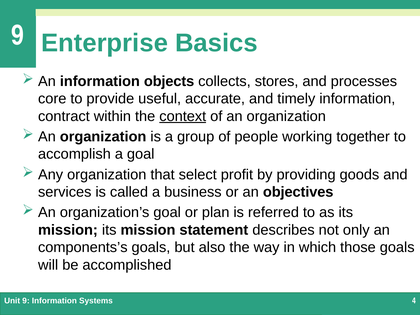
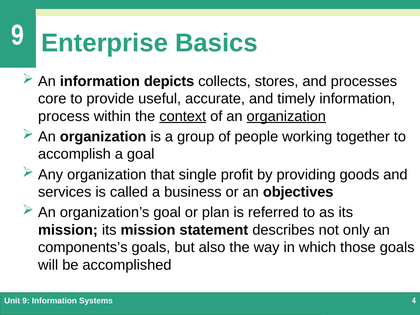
objects: objects -> depicts
contract: contract -> process
organization at (286, 116) underline: none -> present
select: select -> single
